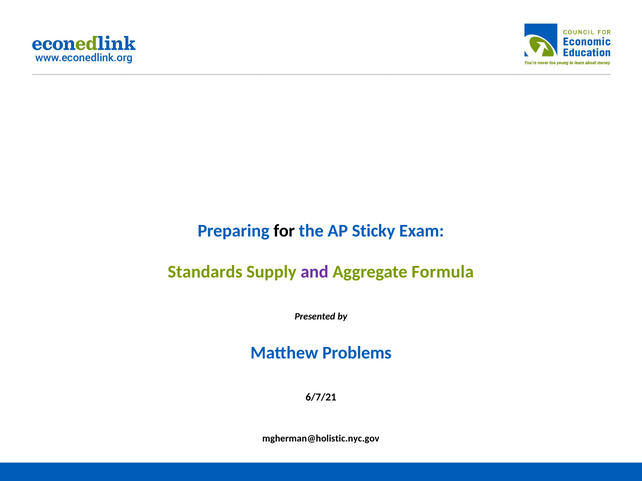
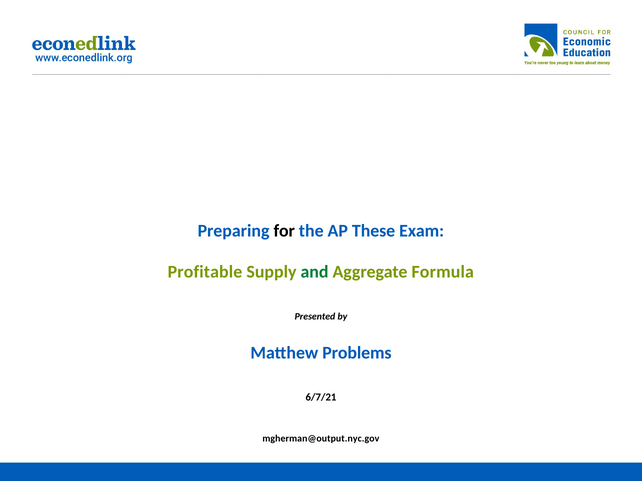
Sticky: Sticky -> These
Standards: Standards -> Profitable
and colour: purple -> green
mgherman@holistic.nyc.gov: mgherman@holistic.nyc.gov -> mgherman@output.nyc.gov
